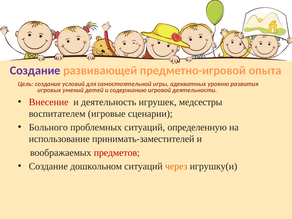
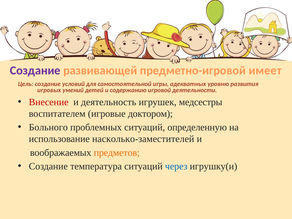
опыта: опыта -> имеет
сценарии: сценарии -> доктором
принимать-заместителей: принимать-заместителей -> насколько-заместителей
предметов colour: red -> orange
дошкольном: дошкольном -> температура
через colour: orange -> blue
